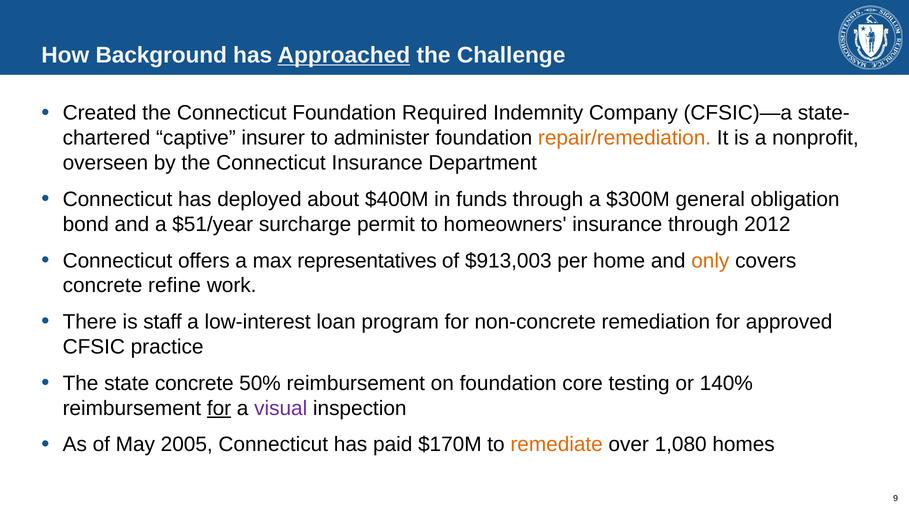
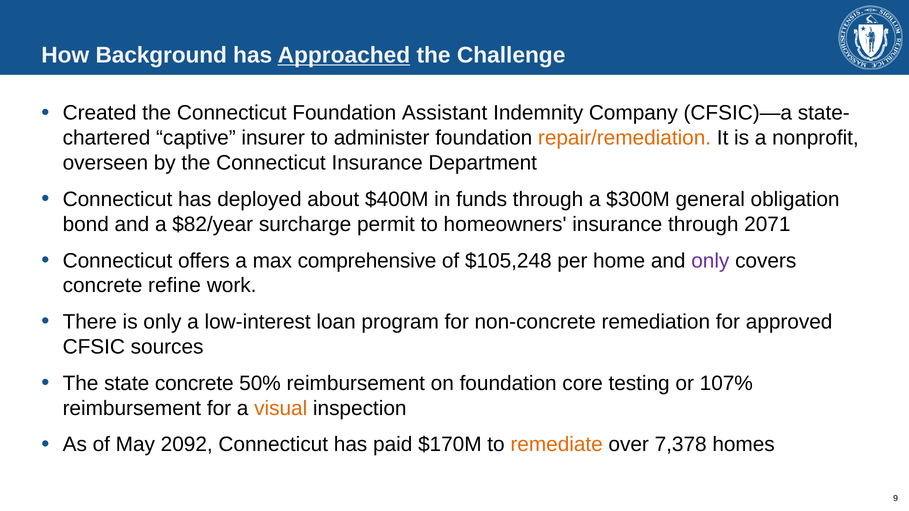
Required: Required -> Assistant
$51/year: $51/year -> $82/year
2012: 2012 -> 2071
representatives: representatives -> comprehensive
$913,003: $913,003 -> $105,248
only at (710, 261) colour: orange -> purple
is staff: staff -> only
practice: practice -> sources
140%: 140% -> 107%
for at (219, 409) underline: present -> none
visual colour: purple -> orange
2005: 2005 -> 2092
1,080: 1,080 -> 7,378
